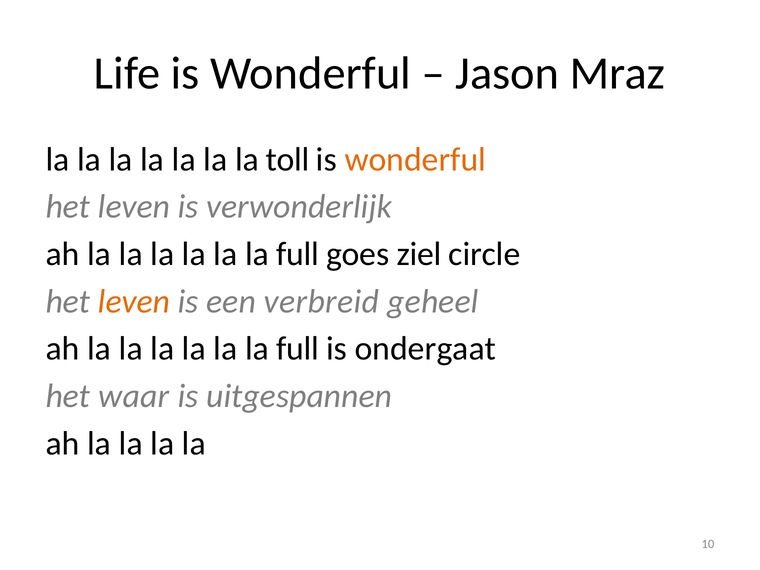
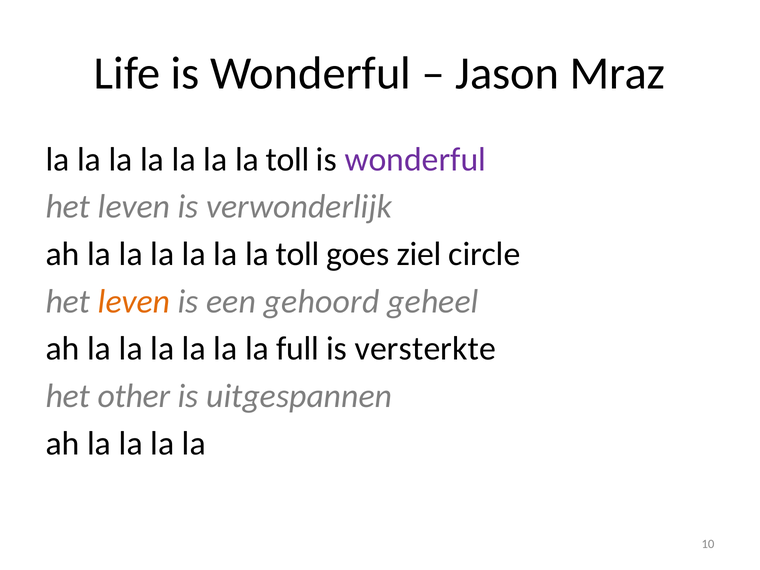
wonderful at (415, 159) colour: orange -> purple
full at (298, 254): full -> toll
verbreid: verbreid -> gehoord
ondergaat: ondergaat -> versterkte
waar: waar -> other
